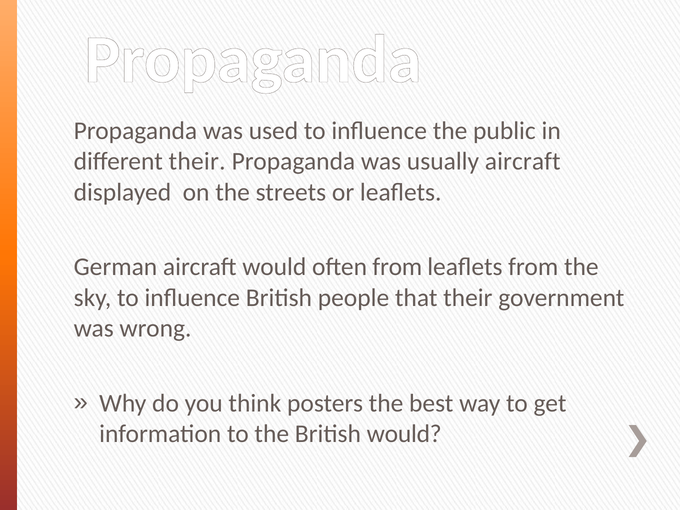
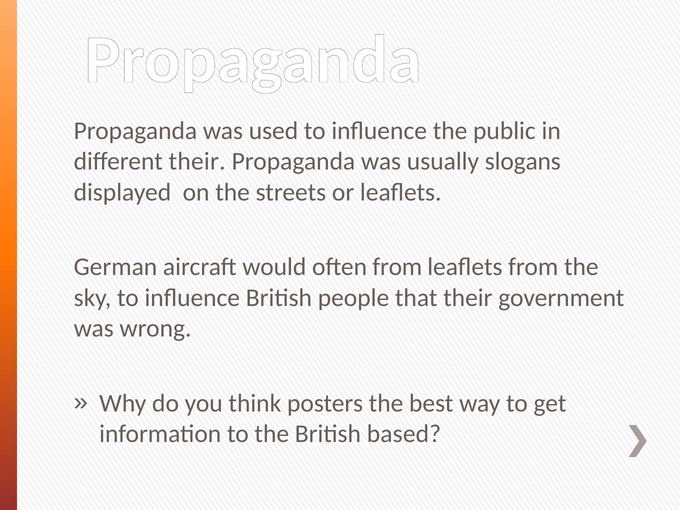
usually aircraft: aircraft -> slogans
British would: would -> based
